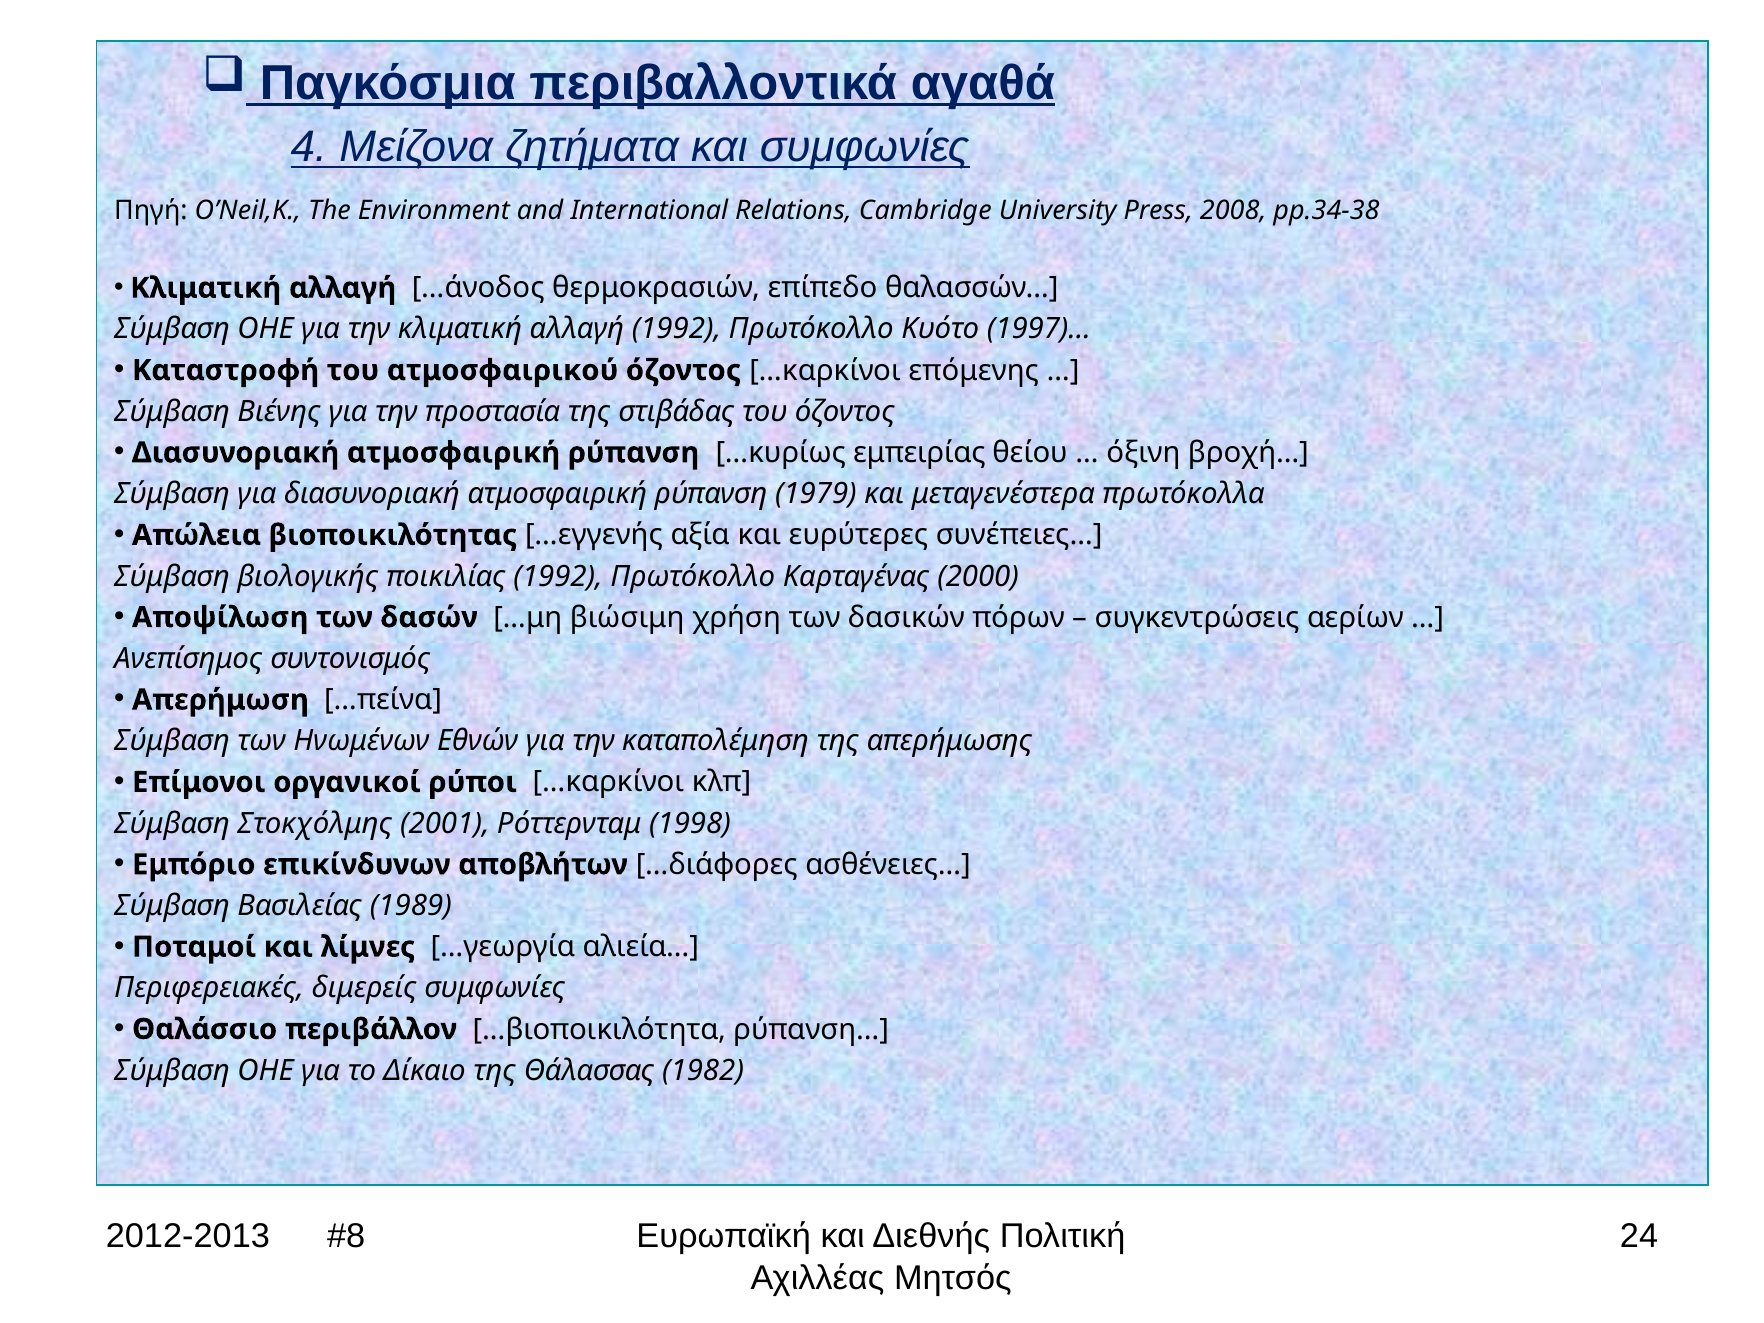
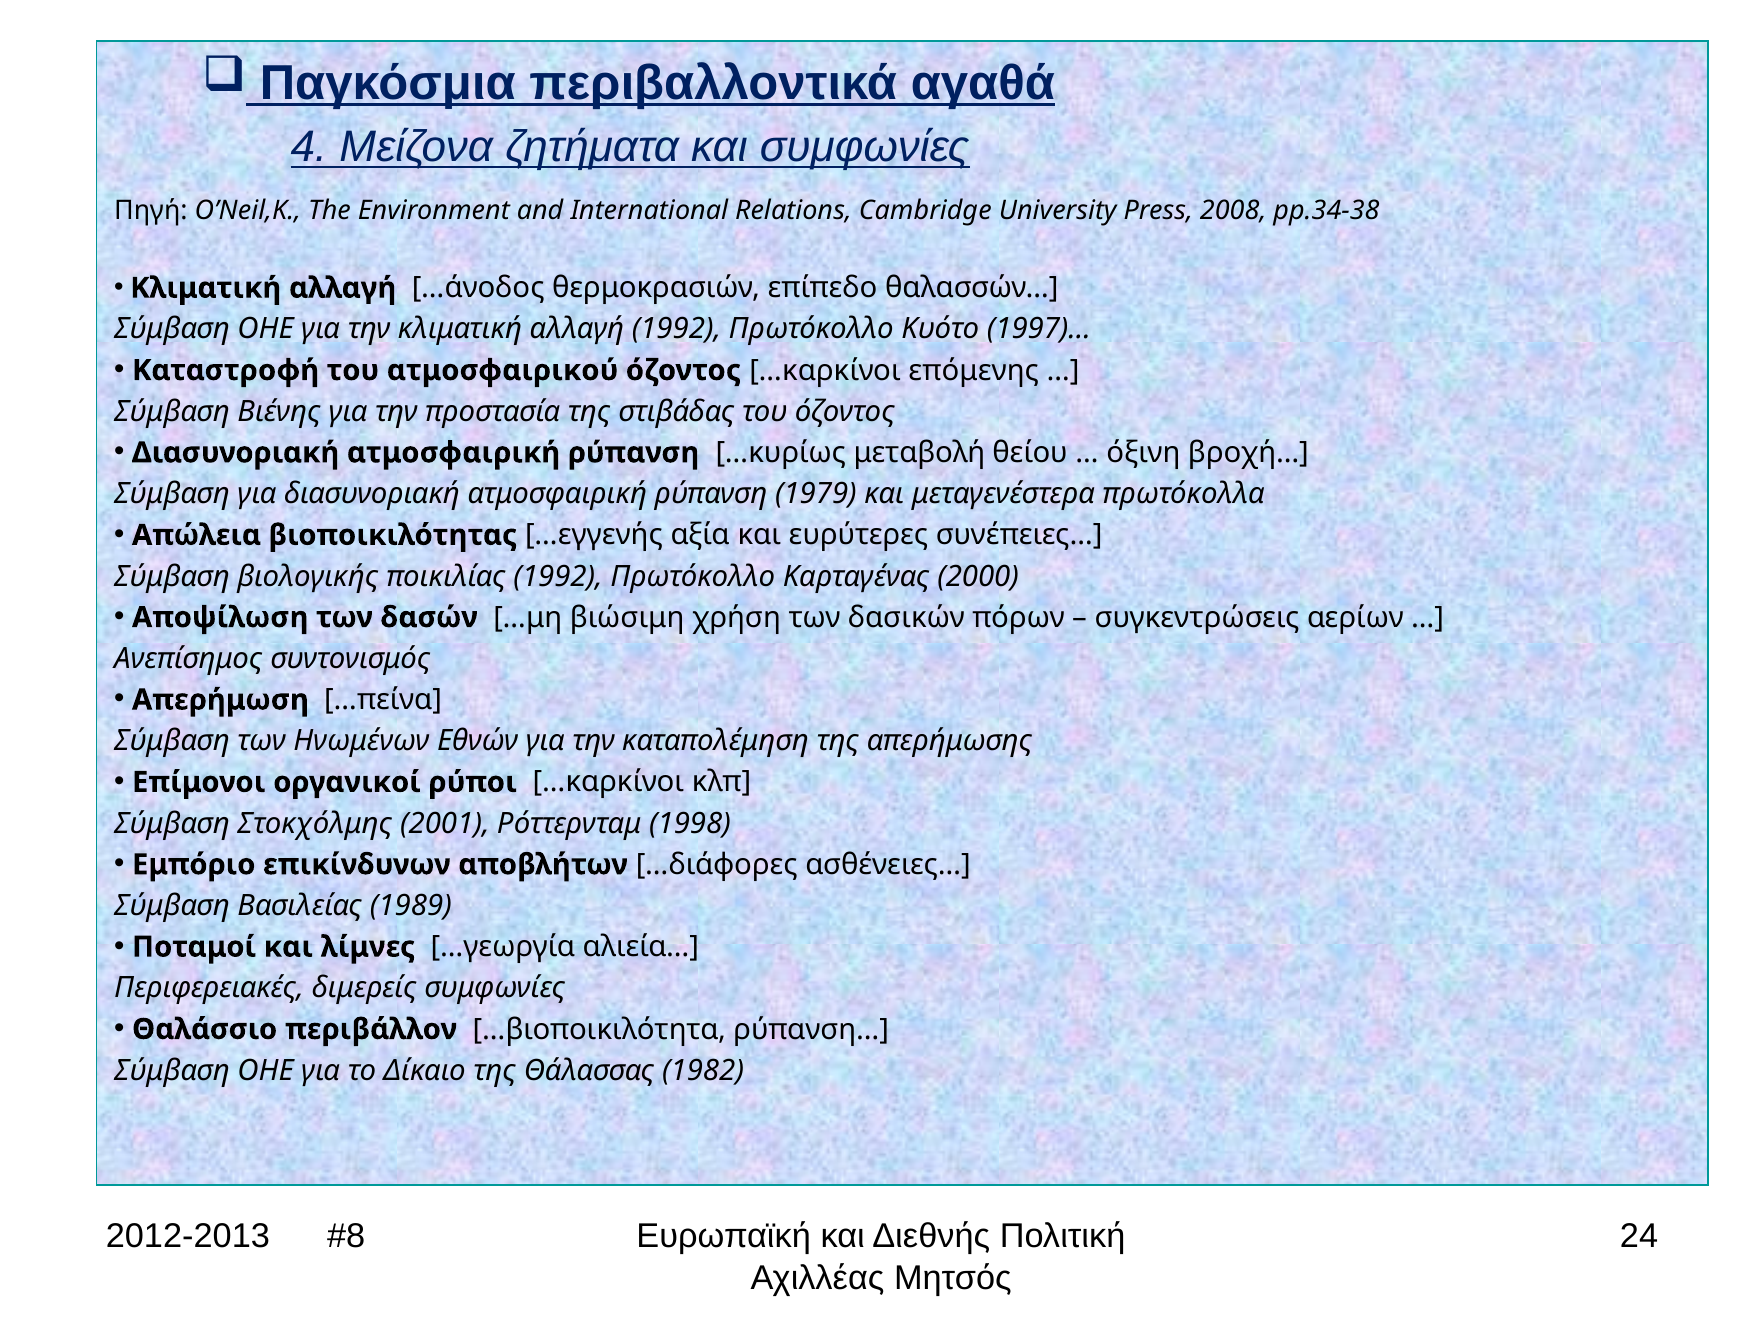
εμπειρίας: εμπειρίας -> μεταβολή
